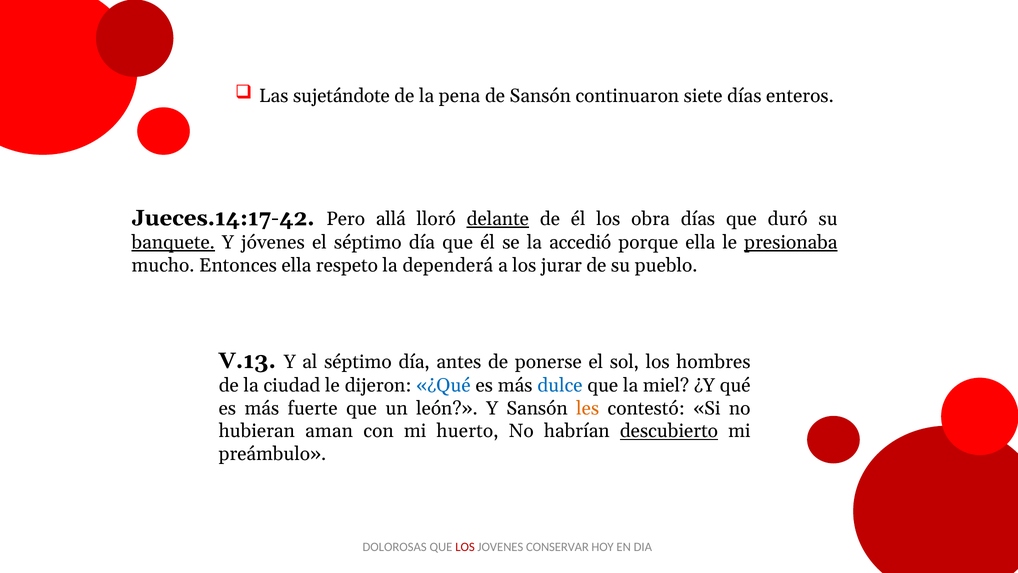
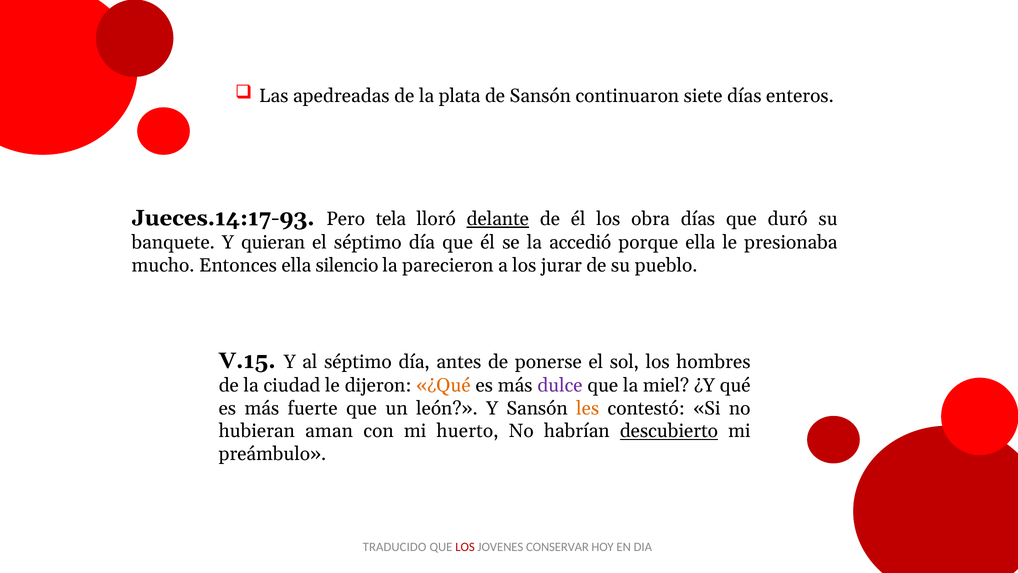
sujetándote: sujetándote -> apedreadas
pena: pena -> plata
Jueces.14:17-42: Jueces.14:17-42 -> Jueces.14:17-93
allá: allá -> tela
banquete underline: present -> none
jóvenes: jóvenes -> quieran
presionaba underline: present -> none
respeto: respeto -> silencio
dependerá: dependerá -> parecieron
V.13: V.13 -> V.15
¿Qué colour: blue -> orange
dulce colour: blue -> purple
DOLOROSAS: DOLOROSAS -> TRADUCIDO
